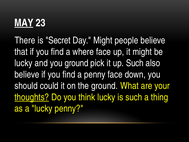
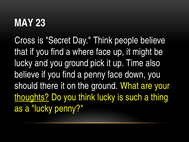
MAY underline: present -> none
There: There -> Cross
Day Might: Might -> Think
up Such: Such -> Time
could: could -> there
